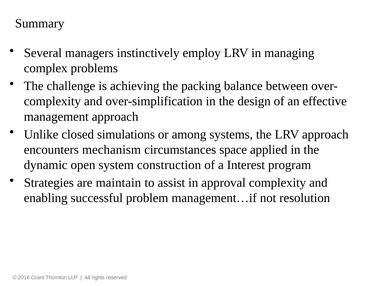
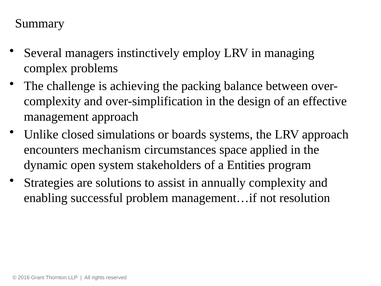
among: among -> boards
construction: construction -> stakeholders
Interest: Interest -> Entities
maintain: maintain -> solutions
approval: approval -> annually
